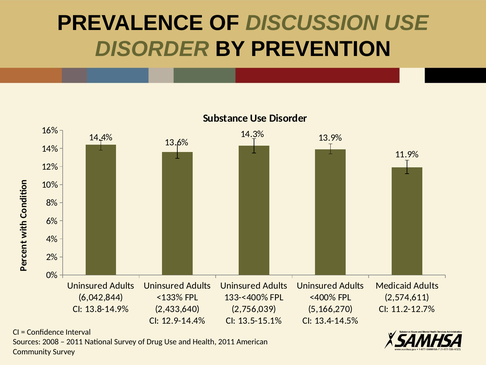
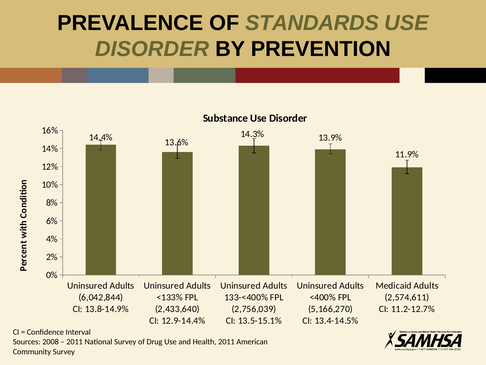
DISCUSSION: DISCUSSION -> STANDARDS
